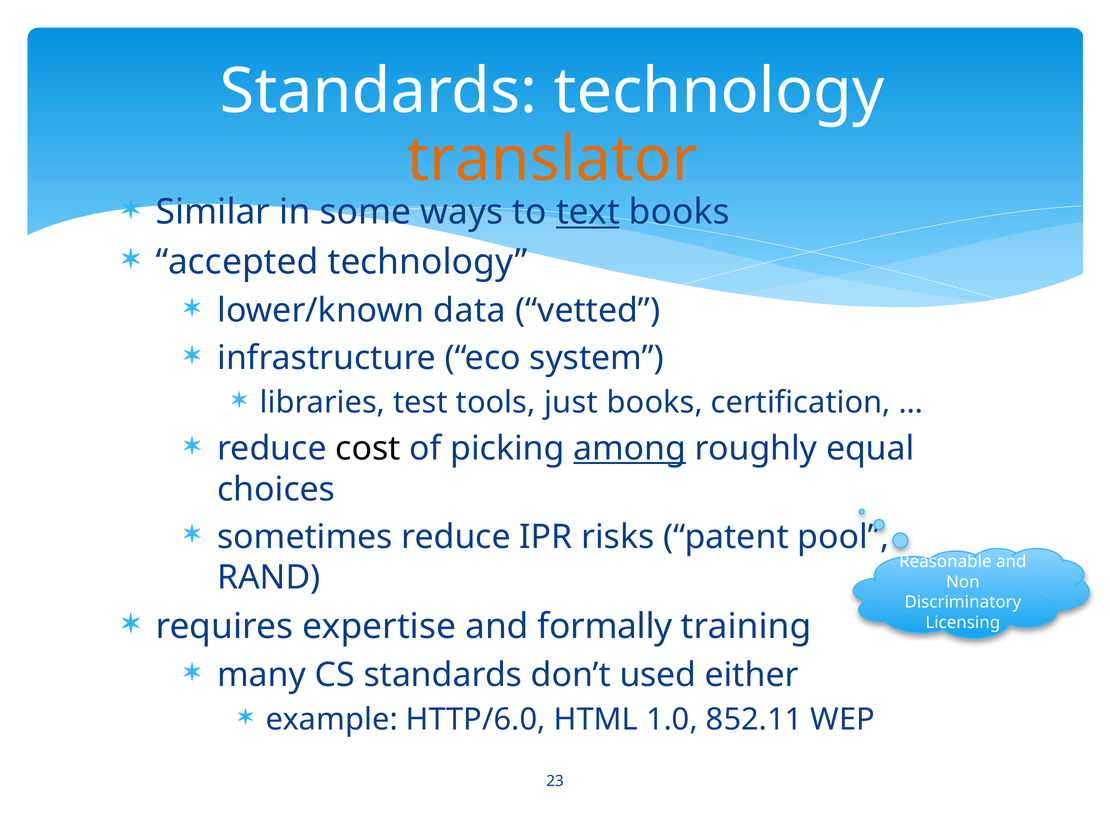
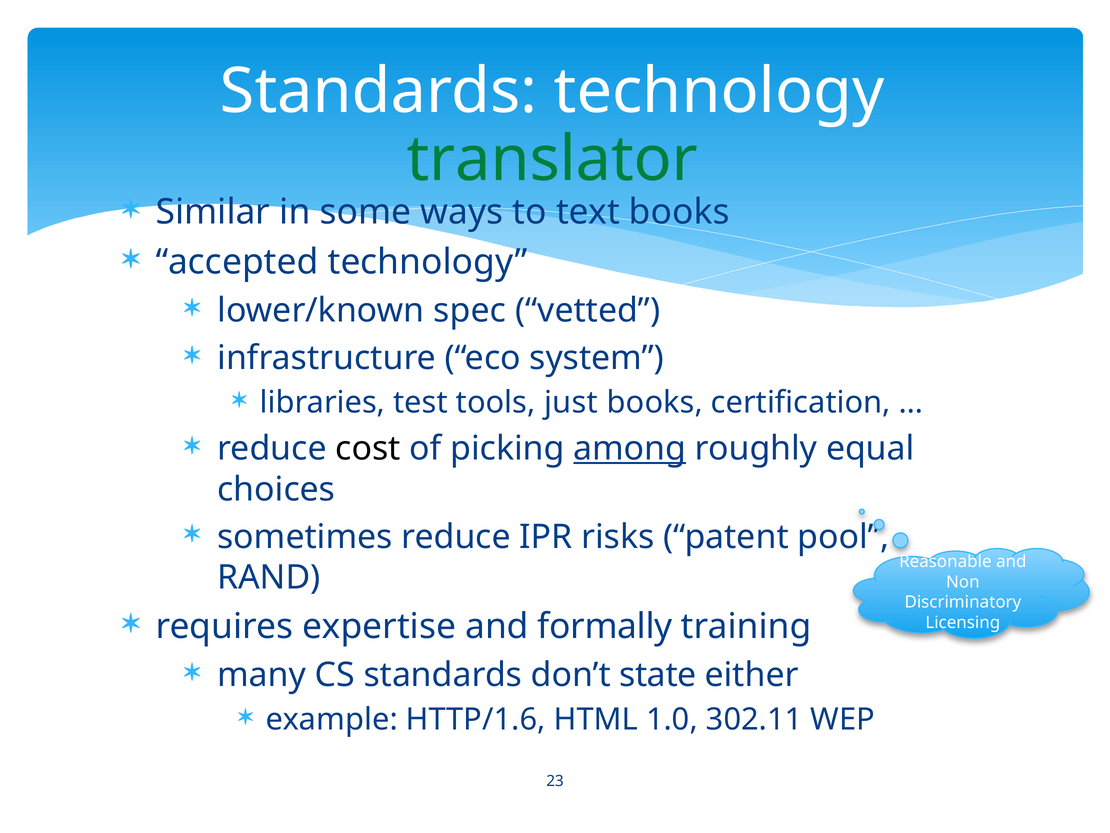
translator colour: orange -> green
text underline: present -> none
data: data -> spec
used: used -> state
HTTP/6.0: HTTP/6.0 -> HTTP/1.6
852.11: 852.11 -> 302.11
